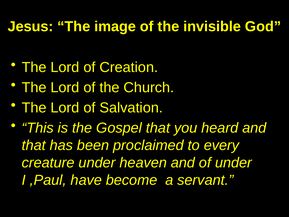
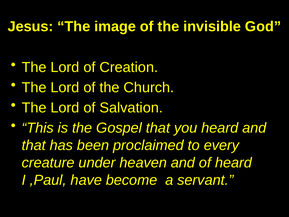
of under: under -> heard
